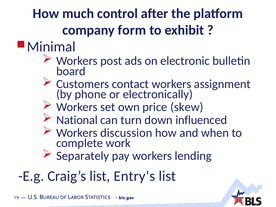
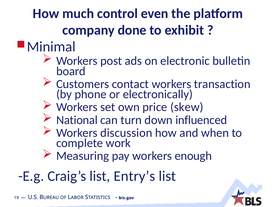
after: after -> even
form: form -> done
assignment: assignment -> transaction
Separately: Separately -> Measuring
lending: lending -> enough
